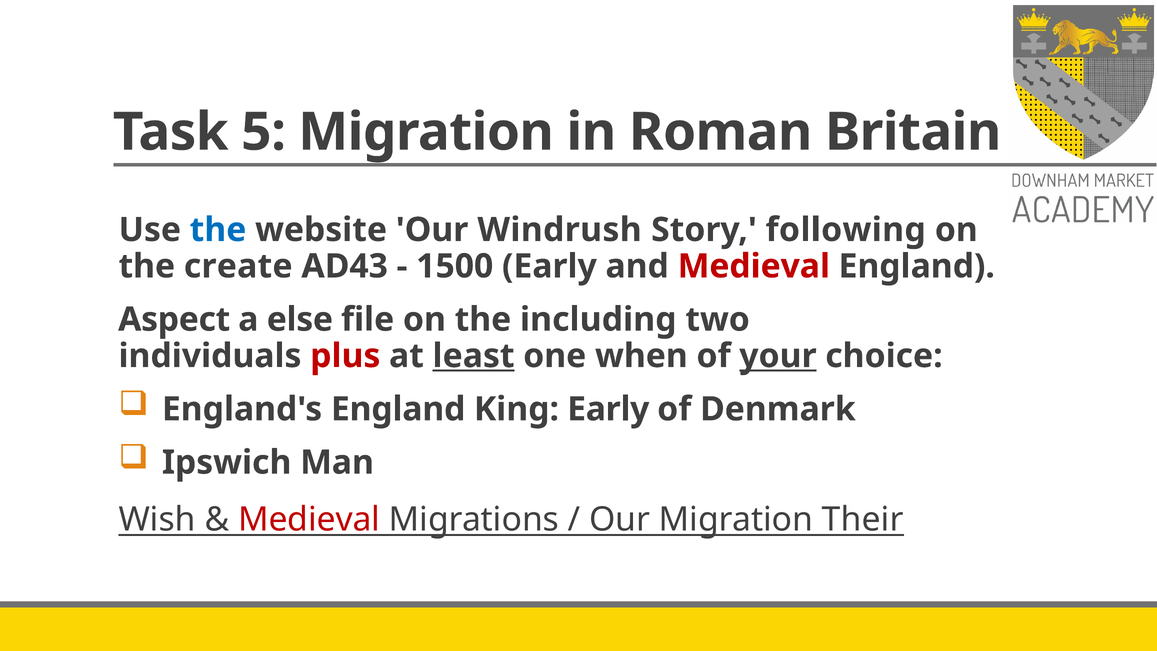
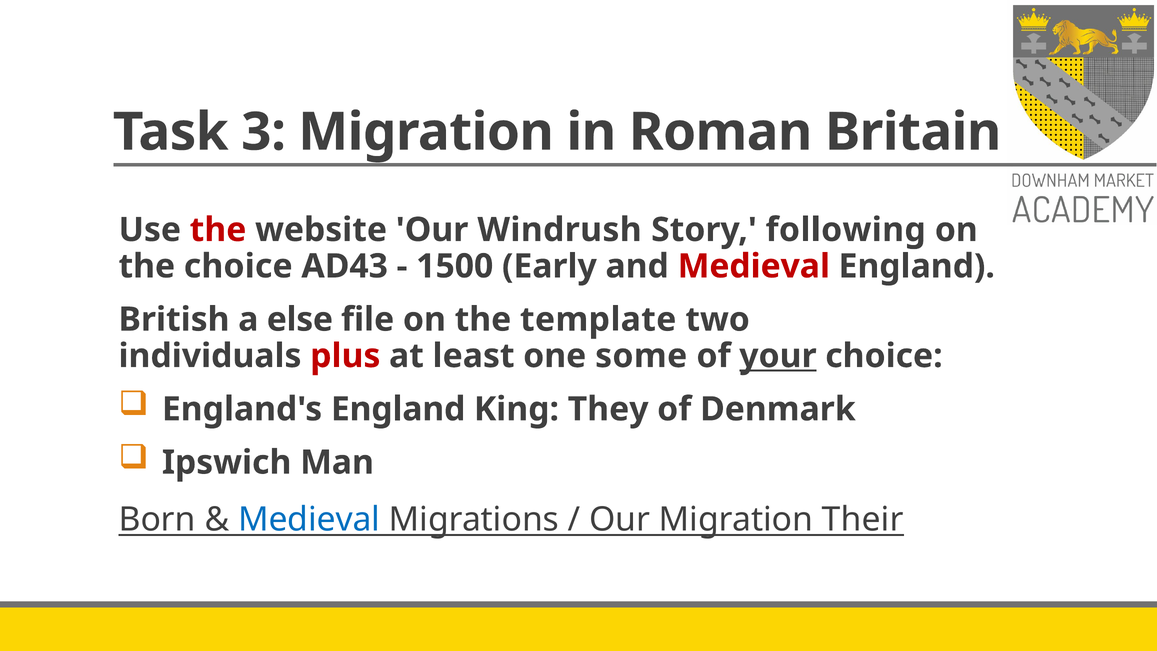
5: 5 -> 3
the at (218, 230) colour: blue -> red
the create: create -> choice
Aspect: Aspect -> British
including: including -> template
least underline: present -> none
when: when -> some
King Early: Early -> They
Wish: Wish -> Born
Medieval at (309, 520) colour: red -> blue
